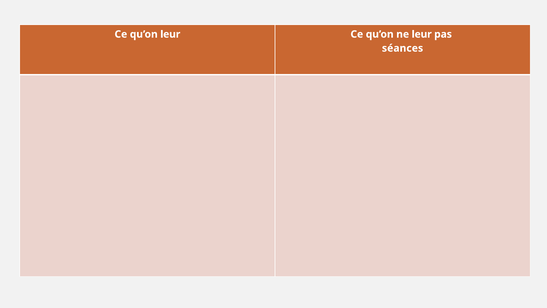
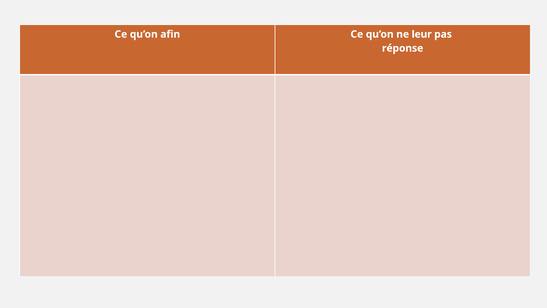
qu’on leur: leur -> afin
séances: séances -> réponse
